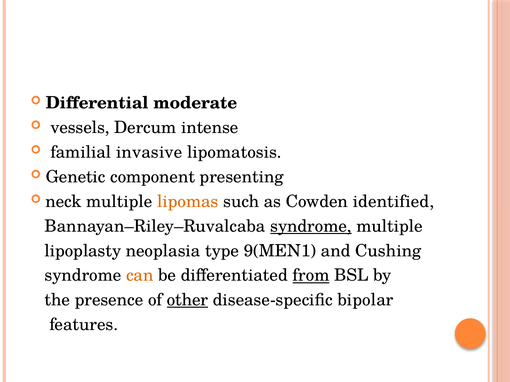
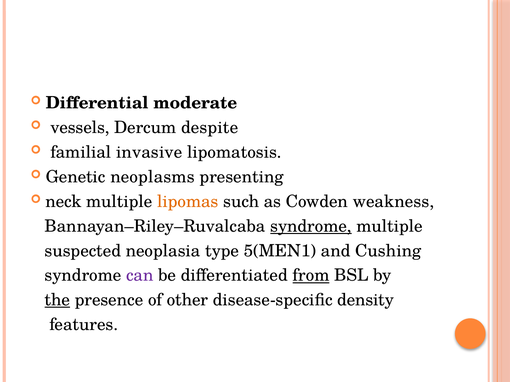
intense: intense -> despite
component: component -> neoplasms
identified: identified -> weakness
lipoplasty: lipoplasty -> suspected
9(MEN1: 9(MEN1 -> 5(MEN1
can colour: orange -> purple
the underline: none -> present
other underline: present -> none
bipolar: bipolar -> density
